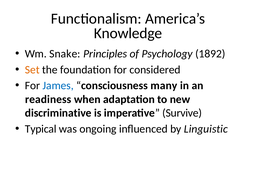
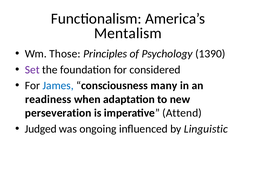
Knowledge: Knowledge -> Mentalism
Snake: Snake -> Those
1892: 1892 -> 1390
Set colour: orange -> purple
discriminative: discriminative -> perseveration
Survive: Survive -> Attend
Typical: Typical -> Judged
